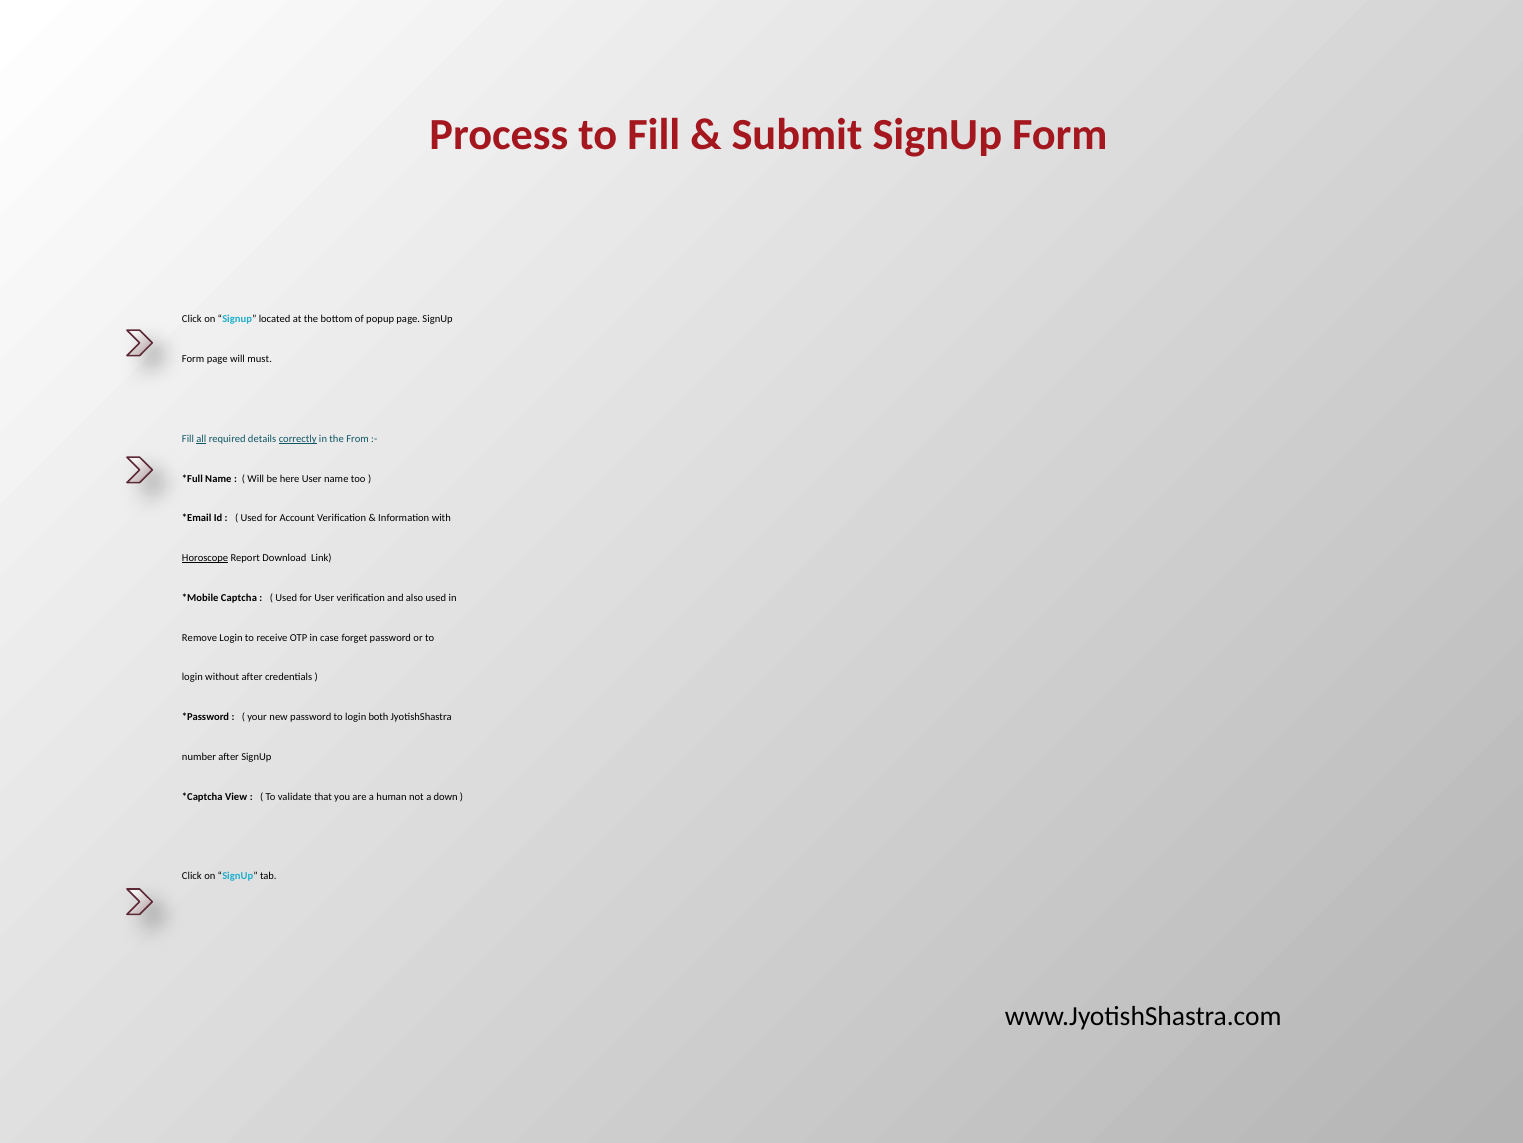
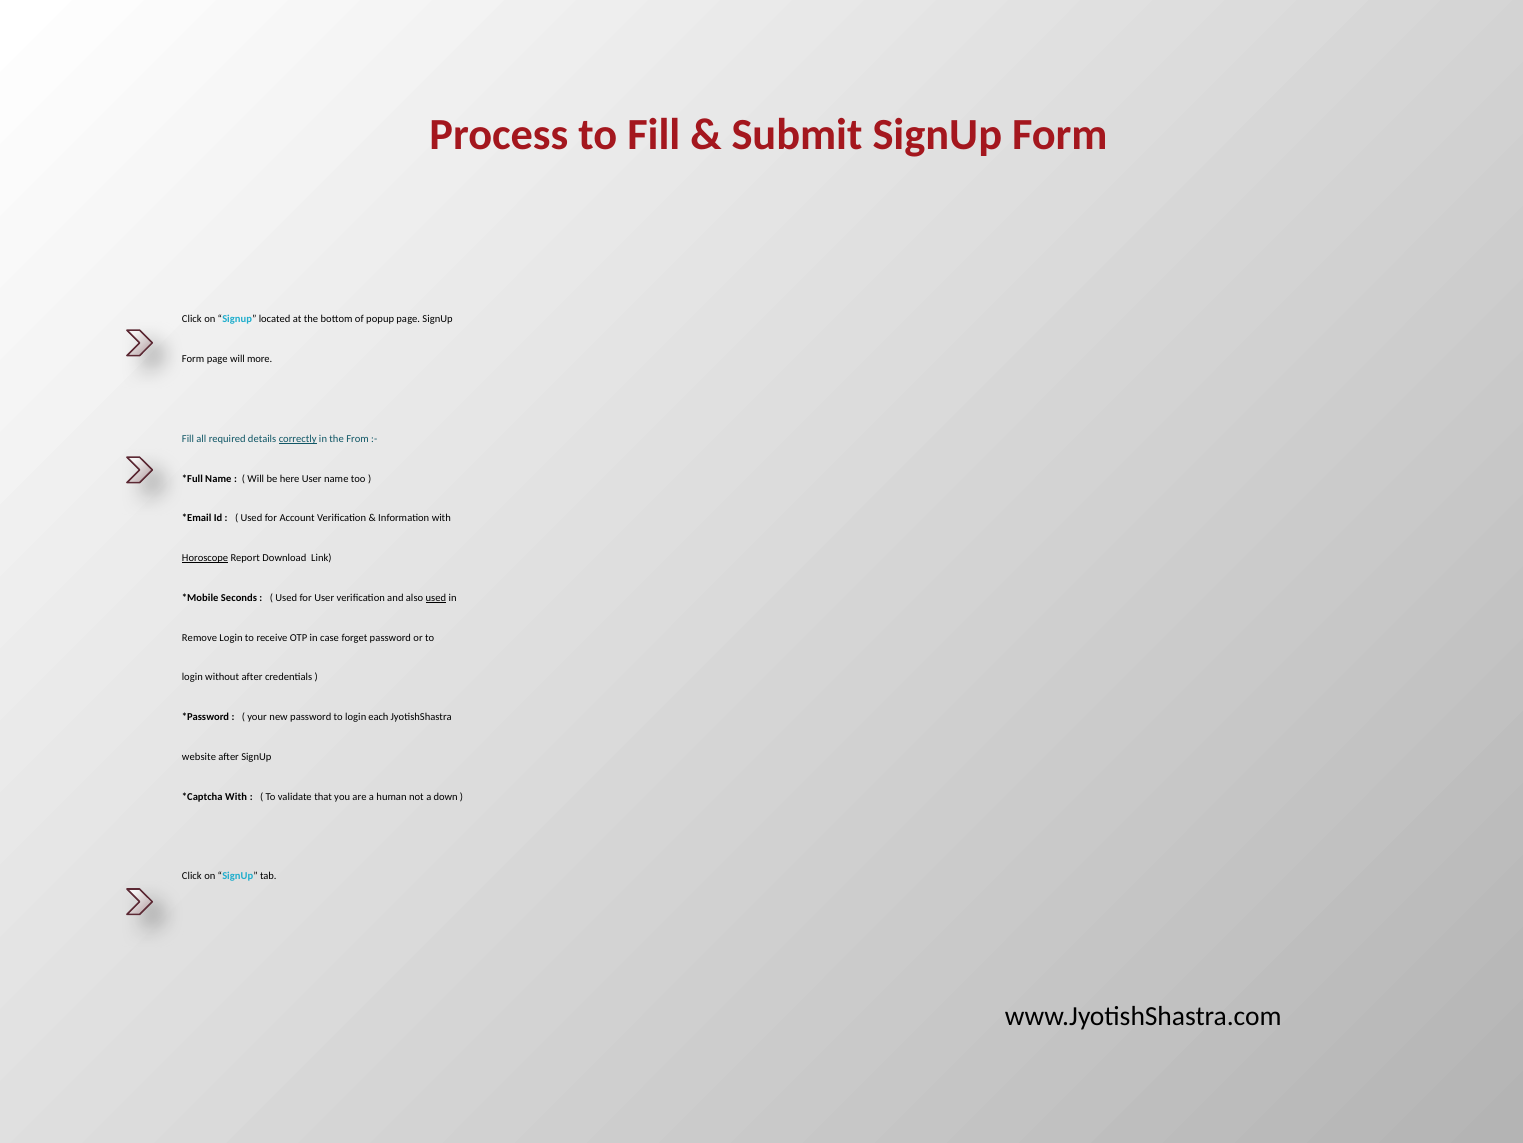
must: must -> more
all underline: present -> none
Captcha: Captcha -> Seconds
used at (436, 598) underline: none -> present
both: both -> each
number: number -> website
View at (236, 796): View -> With
